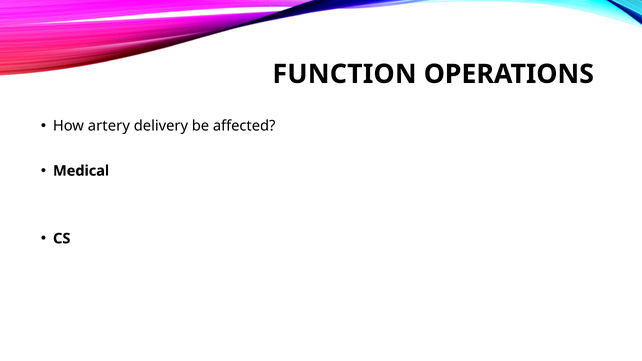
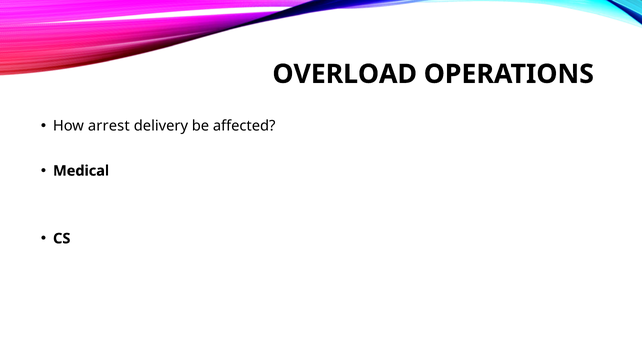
FUNCTION: FUNCTION -> OVERLOAD
artery: artery -> arrest
